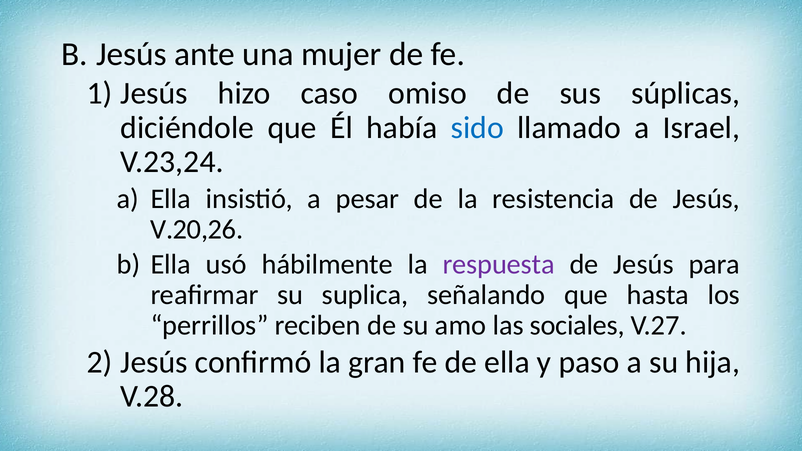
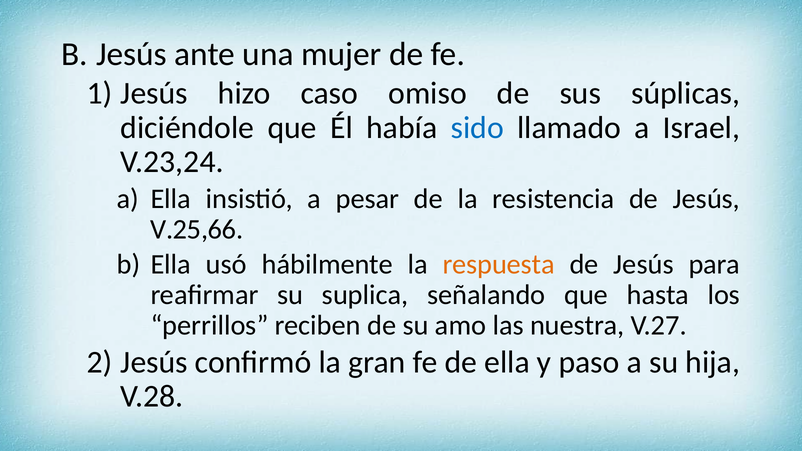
V.20,26: V.20,26 -> V.25,66
respuesta colour: purple -> orange
sociales: sociales -> nuestra
